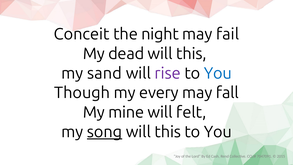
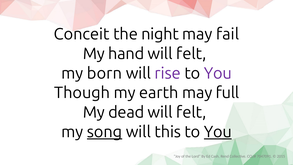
dead: dead -> hand
this at (191, 54): this -> felt
sand: sand -> born
You at (218, 73) colour: blue -> purple
every: every -> earth
fall: fall -> full
mine: mine -> dead
You at (218, 132) underline: none -> present
